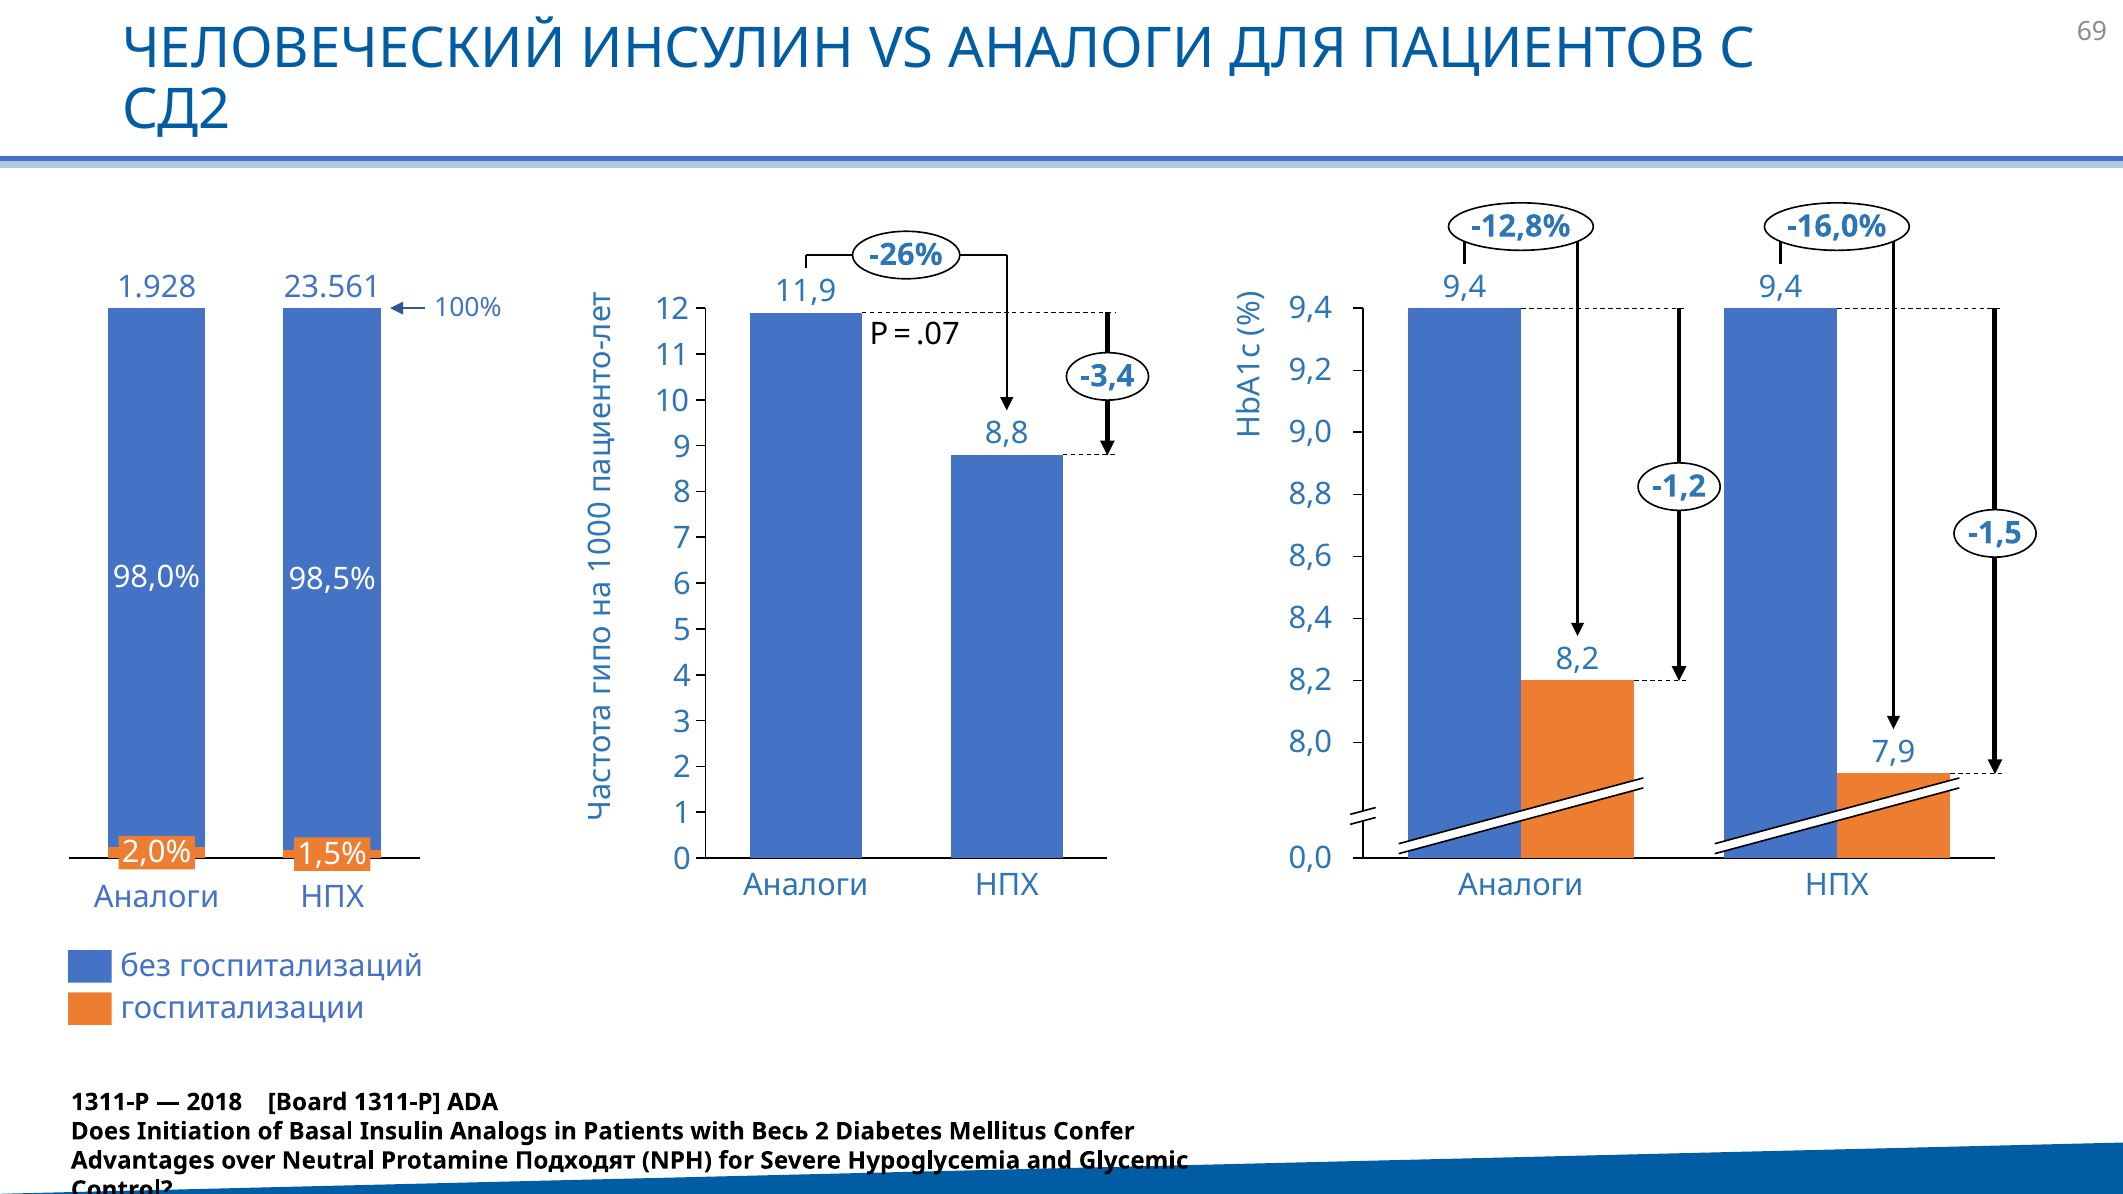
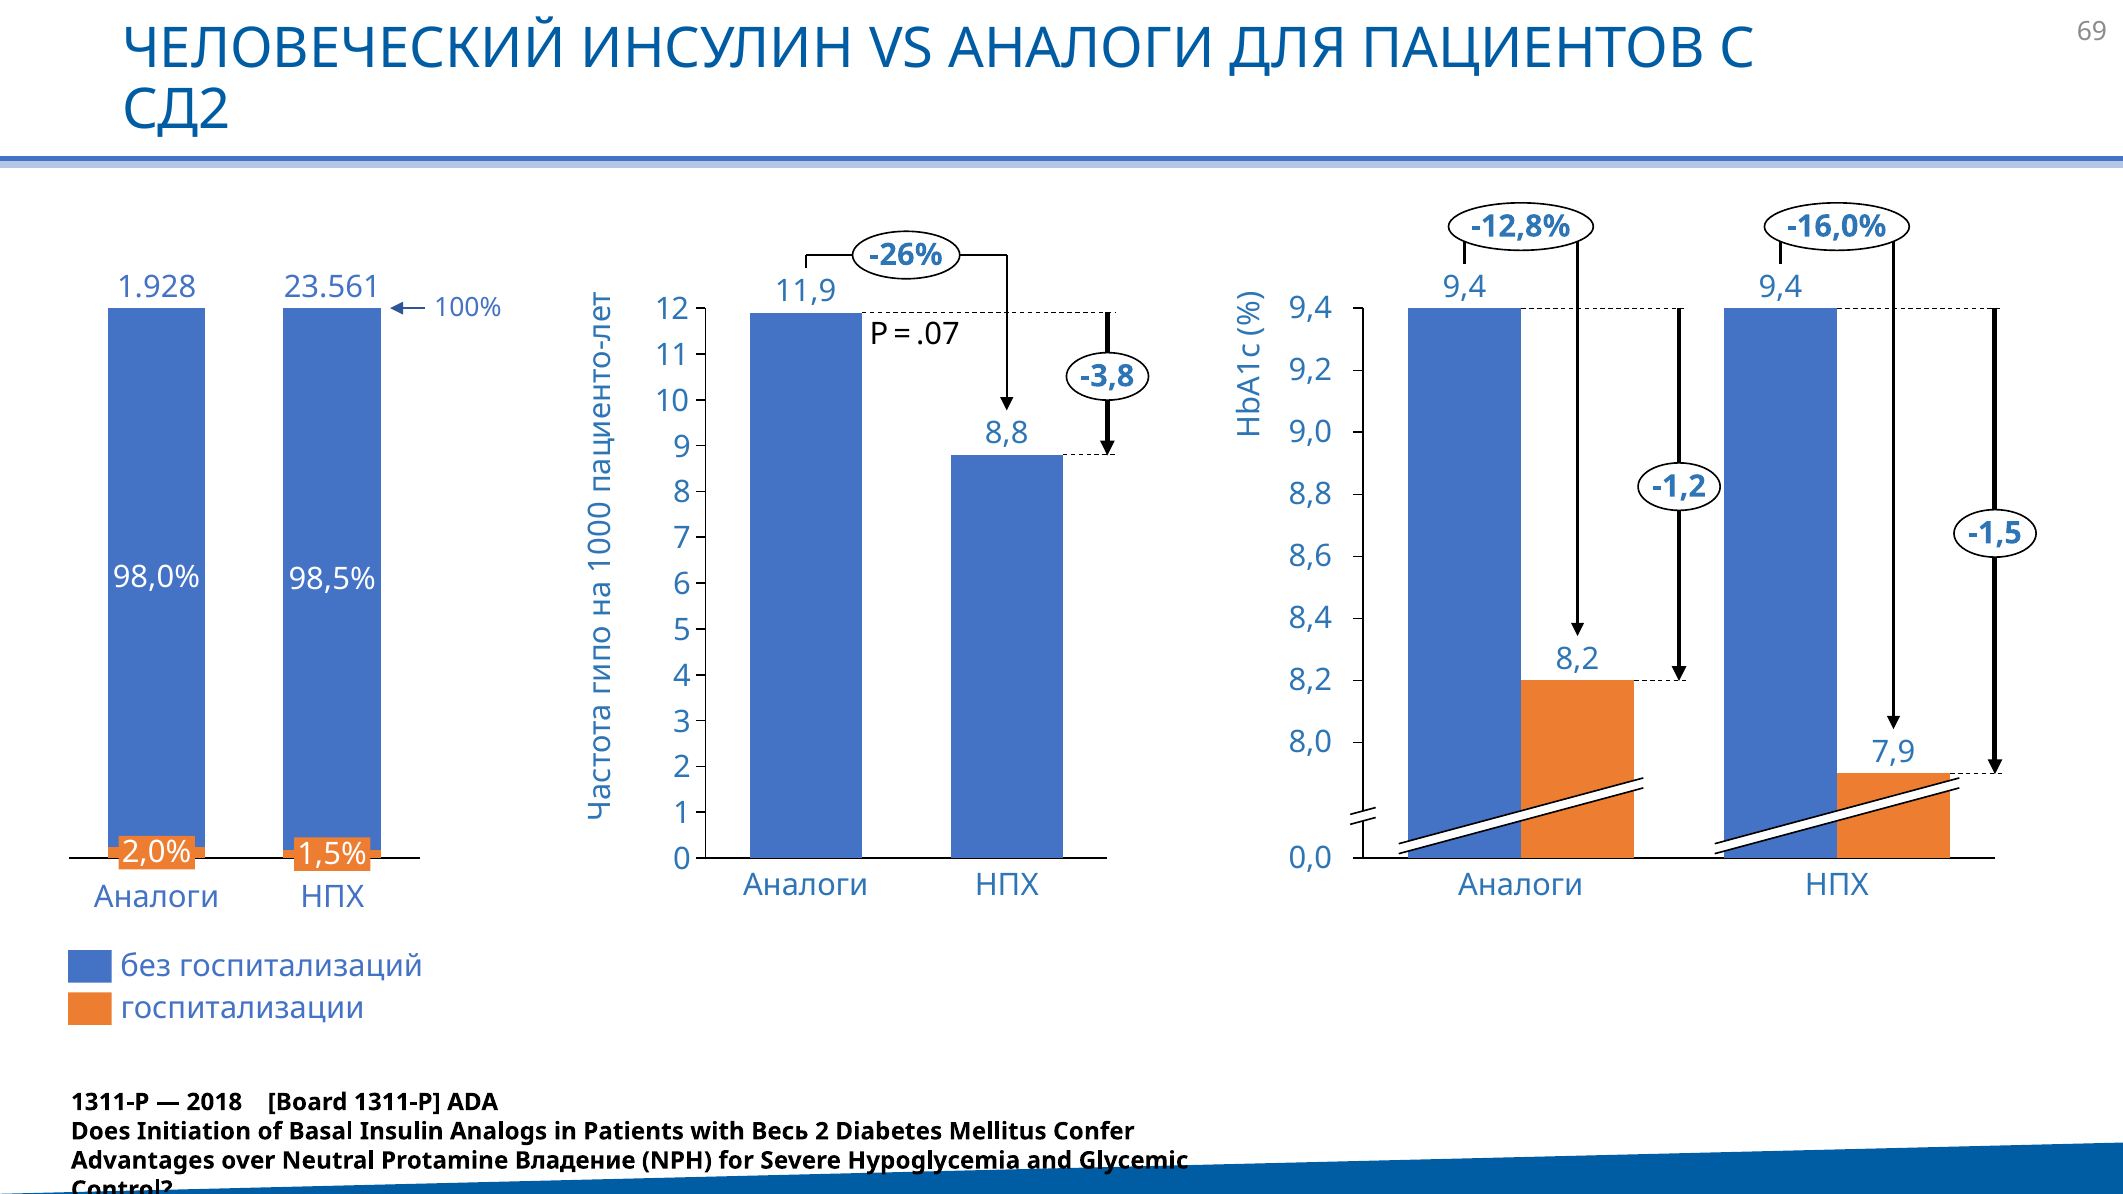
-3,4: -3,4 -> -3,8
Подходят: Подходят -> Владение
